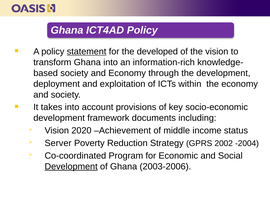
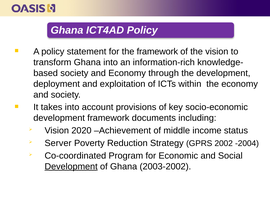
statement underline: present -> none
the developed: developed -> framework
2003-2006: 2003-2006 -> 2003-2002
